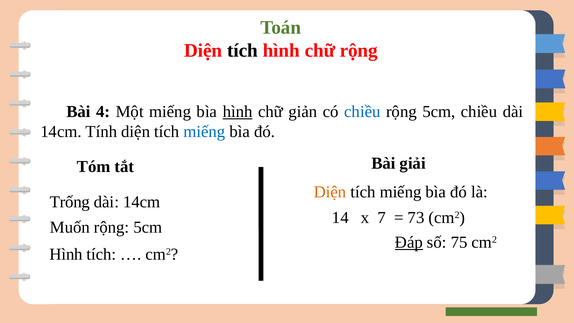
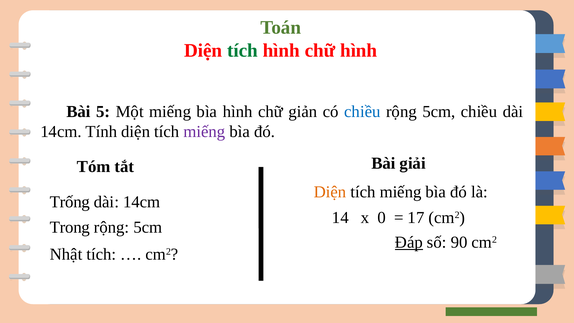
tích at (242, 50) colour: black -> green
chữ rộng: rộng -> hình
4: 4 -> 5
hình at (238, 111) underline: present -> none
miếng at (204, 132) colour: blue -> purple
7: 7 -> 0
73: 73 -> 17
Muốn: Muốn -> Trong
75: 75 -> 90
Hình at (66, 254): Hình -> Nhật
